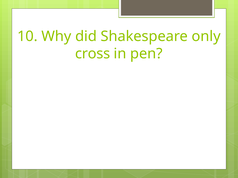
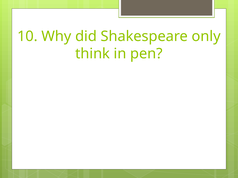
cross: cross -> think
